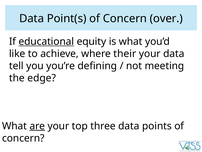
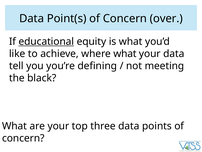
where their: their -> what
edge: edge -> black
are underline: present -> none
